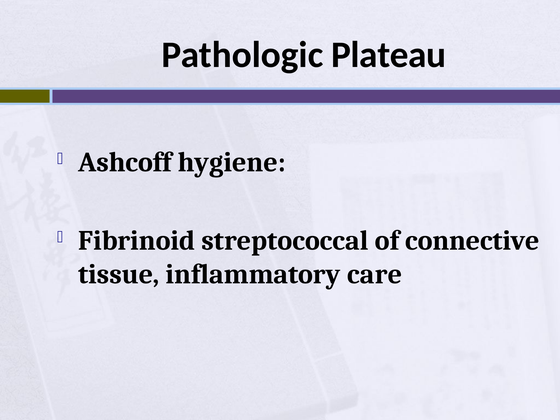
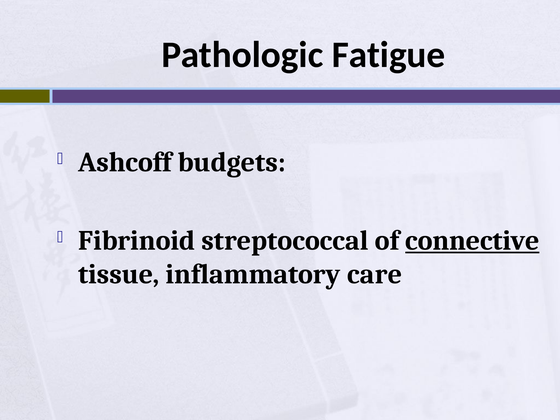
Plateau: Plateau -> Fatigue
hygiene: hygiene -> budgets
connective underline: none -> present
